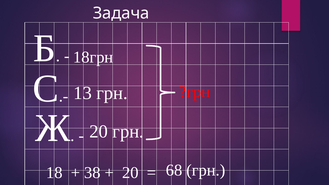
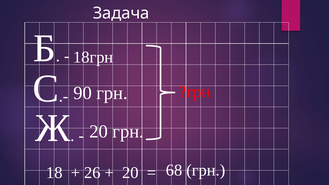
13: 13 -> 90
38: 38 -> 26
